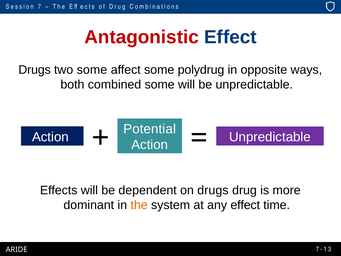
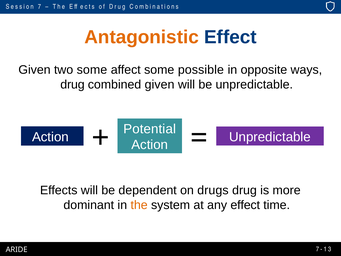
Antagonistic colour: red -> orange
Drugs at (35, 70): Drugs -> Given
polydrug: polydrug -> possible
both at (72, 84): both -> drug
combined some: some -> given
